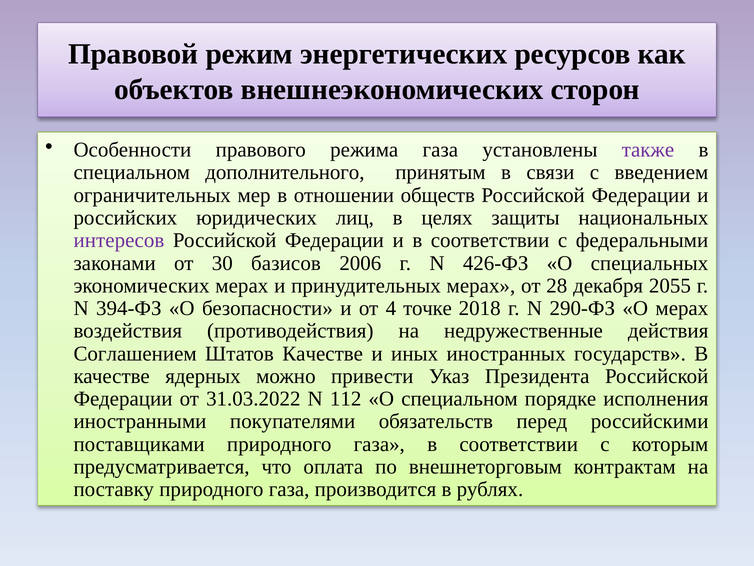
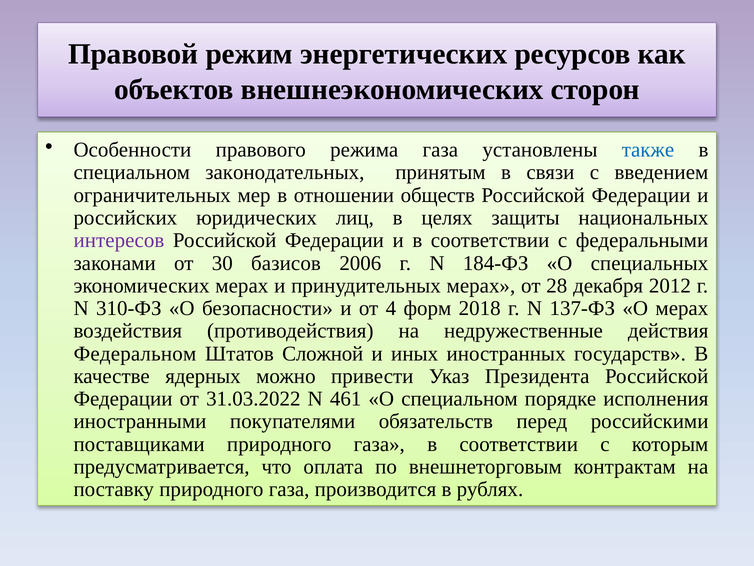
также colour: purple -> blue
дополнительного: дополнительного -> законодательных
426-ФЗ: 426-ФЗ -> 184-ФЗ
2055: 2055 -> 2012
394-ФЗ: 394-ФЗ -> 310-ФЗ
точке: точке -> форм
290-ФЗ: 290-ФЗ -> 137-ФЗ
Соглашением: Соглашением -> Федеральном
Штатов Качестве: Качестве -> Сложной
112: 112 -> 461
